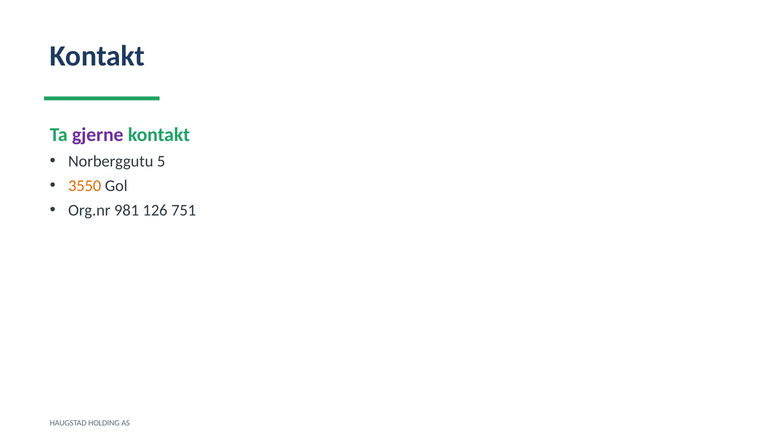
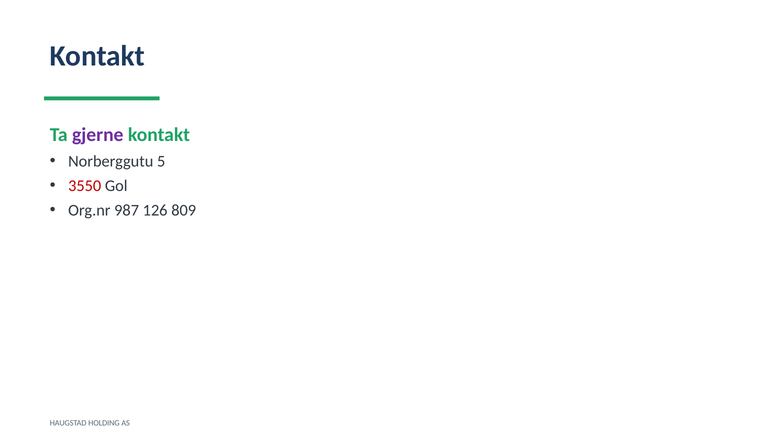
3550 colour: orange -> red
981: 981 -> 987
751: 751 -> 809
